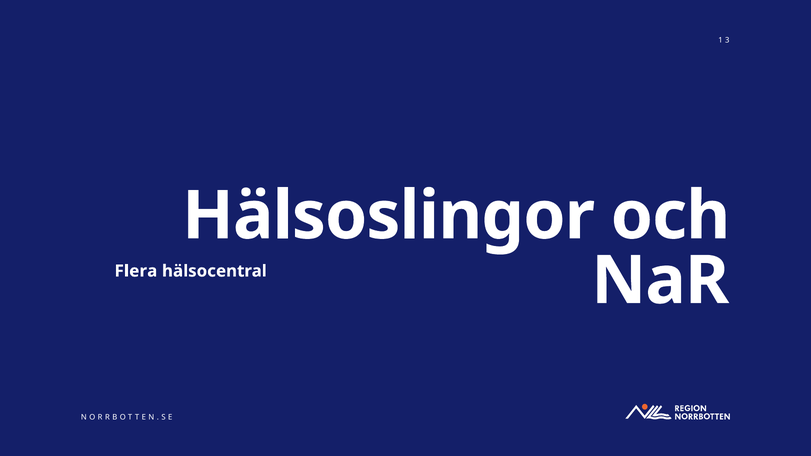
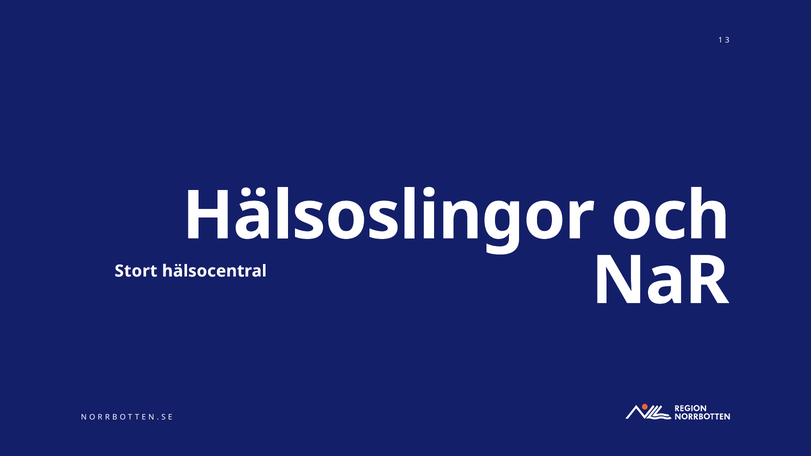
Flera: Flera -> Stort
